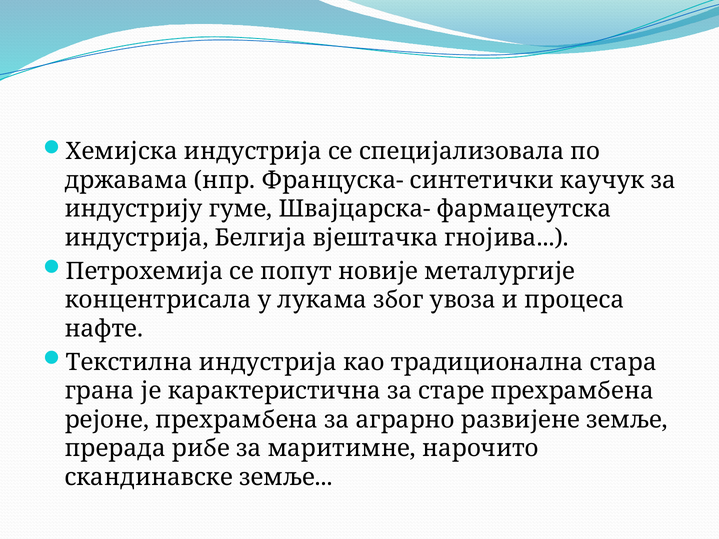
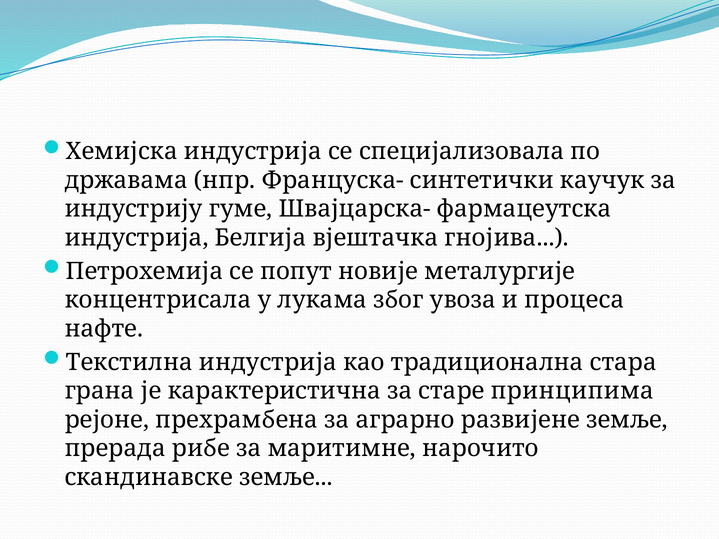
старе прехрамбена: прехрамбена -> принципима
